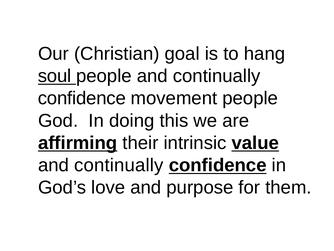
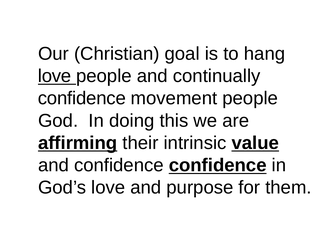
soul at (55, 76): soul -> love
continually at (119, 165): continually -> confidence
